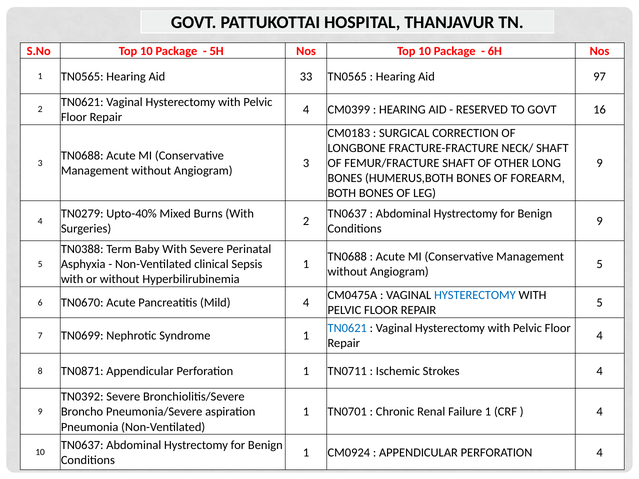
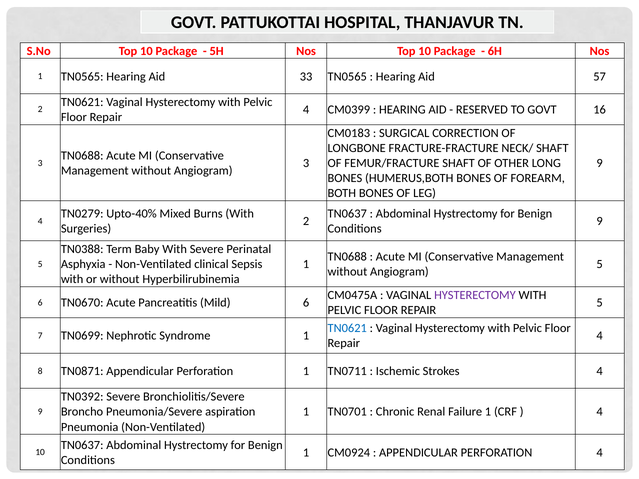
97: 97 -> 57
HYSTERECTOMY at (475, 295) colour: blue -> purple
Mild 4: 4 -> 6
